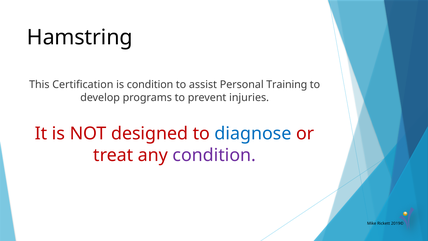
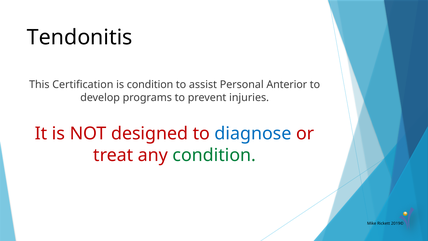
Hamstring: Hamstring -> Tendonitis
Training: Training -> Anterior
condition at (214, 155) colour: purple -> green
